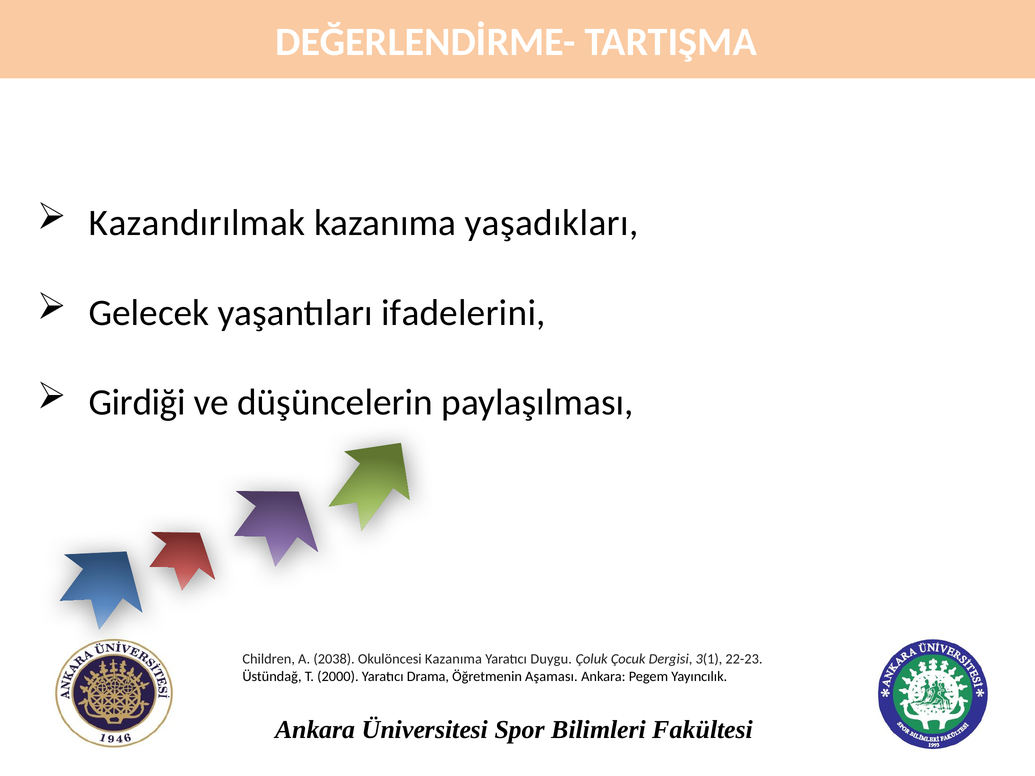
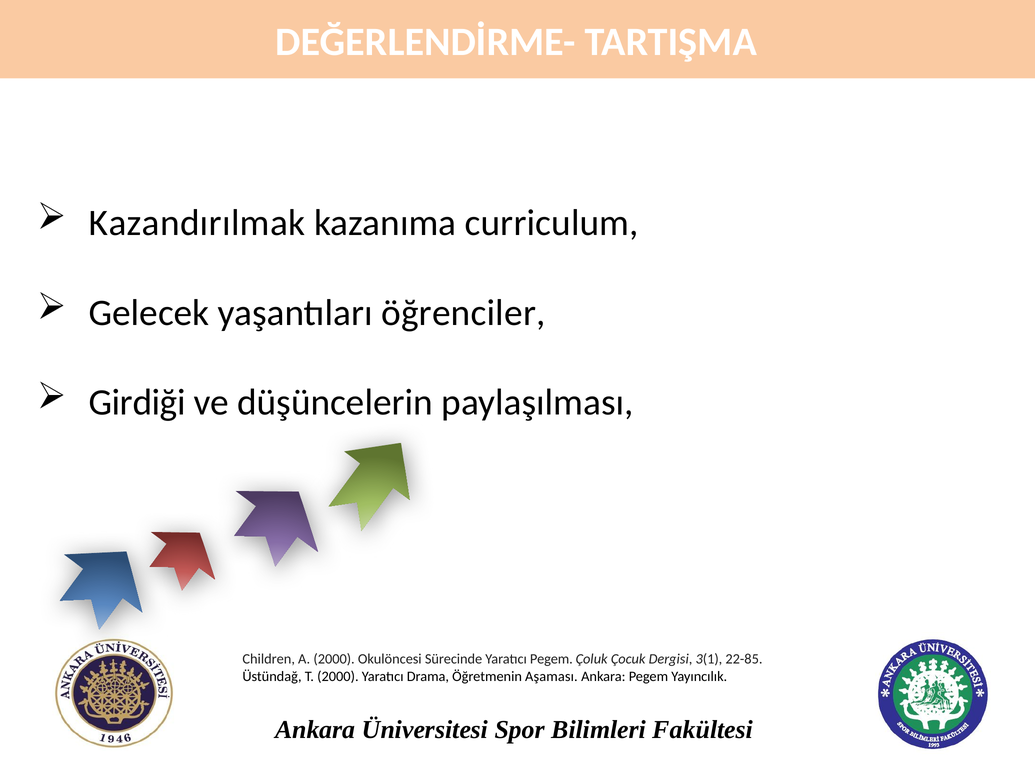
yaşadıkları: yaşadıkları -> curriculum
ifadelerini: ifadelerini -> öğrenciler
A 2038: 2038 -> 2000
Okulöncesi Kazanıma: Kazanıma -> Sürecinde
Yaratıcı Duygu: Duygu -> Pegem
22-23: 22-23 -> 22-85
